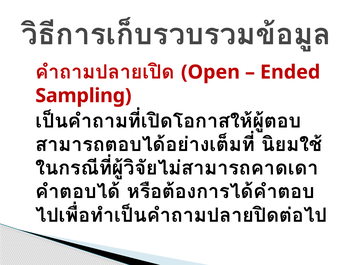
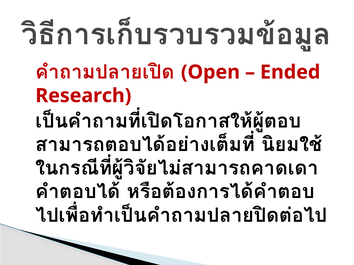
Sampling: Sampling -> Research
